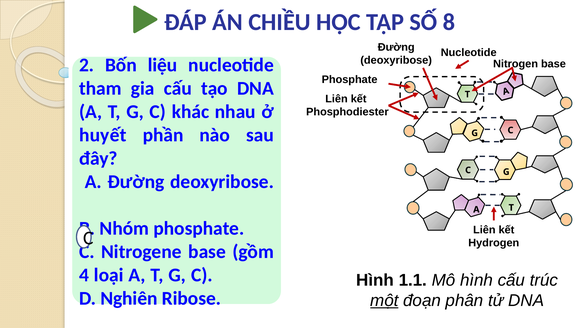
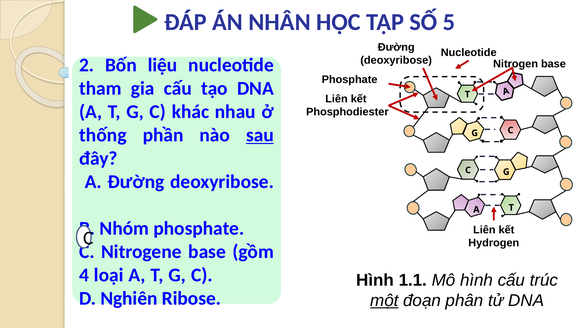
CHIỀU: CHIỀU -> NHÂN
8: 8 -> 5
huyết: huyết -> thống
sau underline: none -> present
